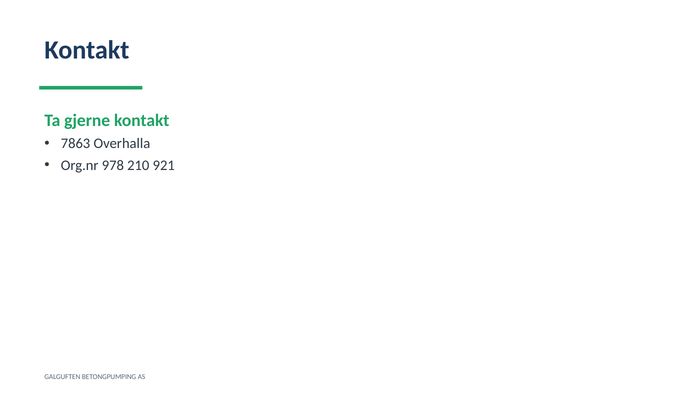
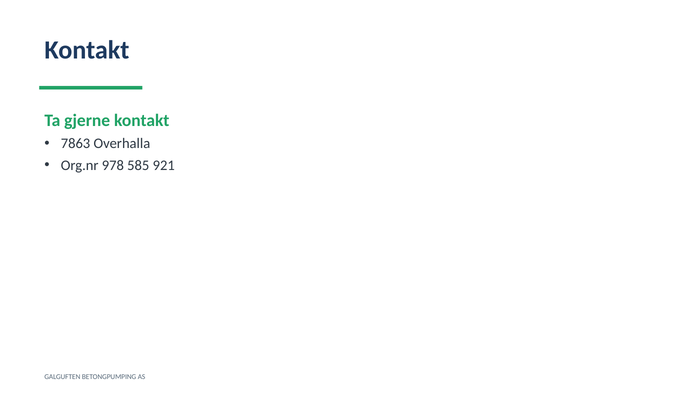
210: 210 -> 585
